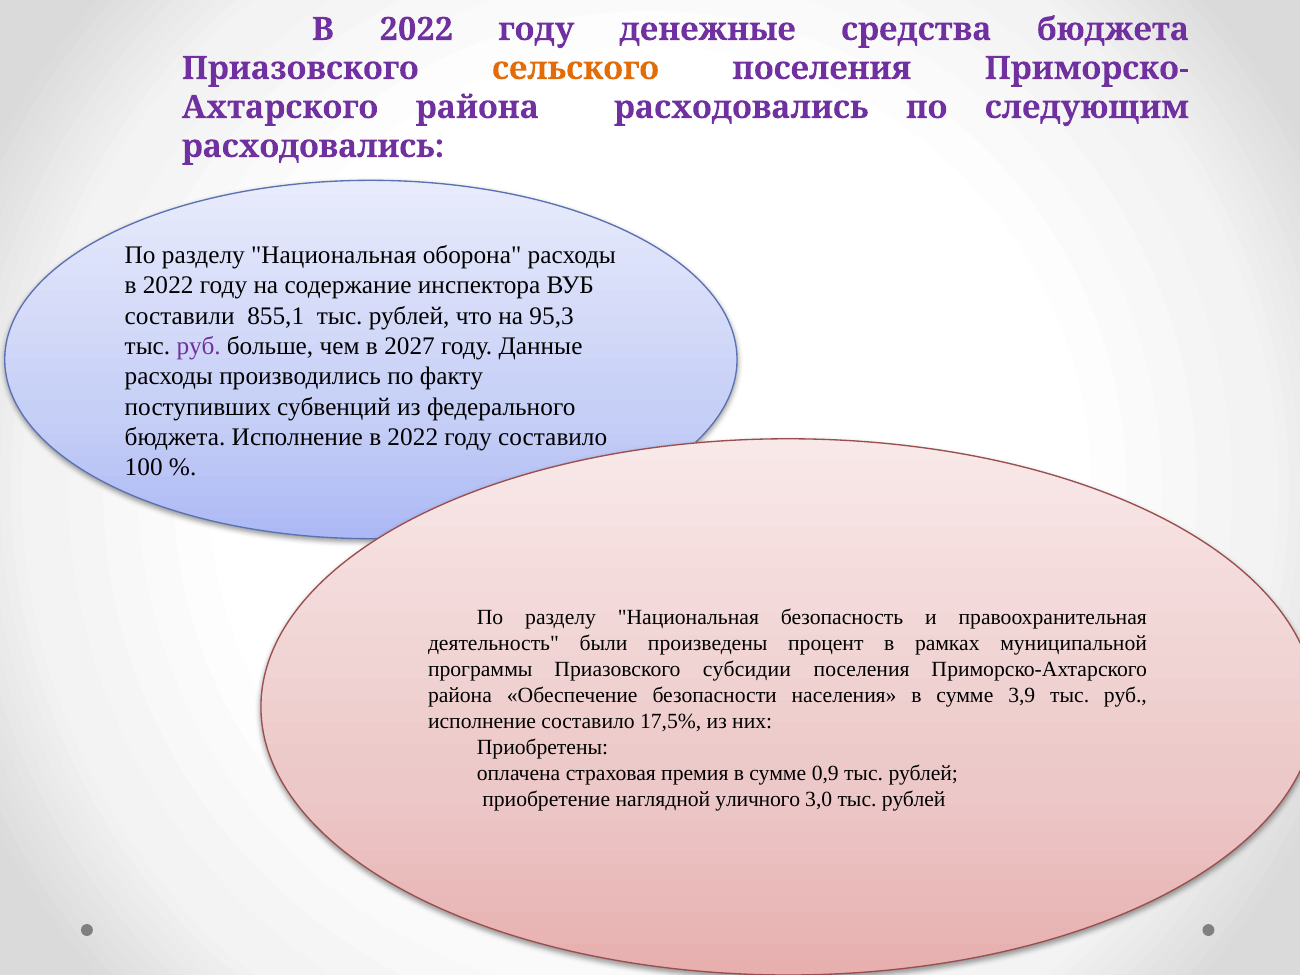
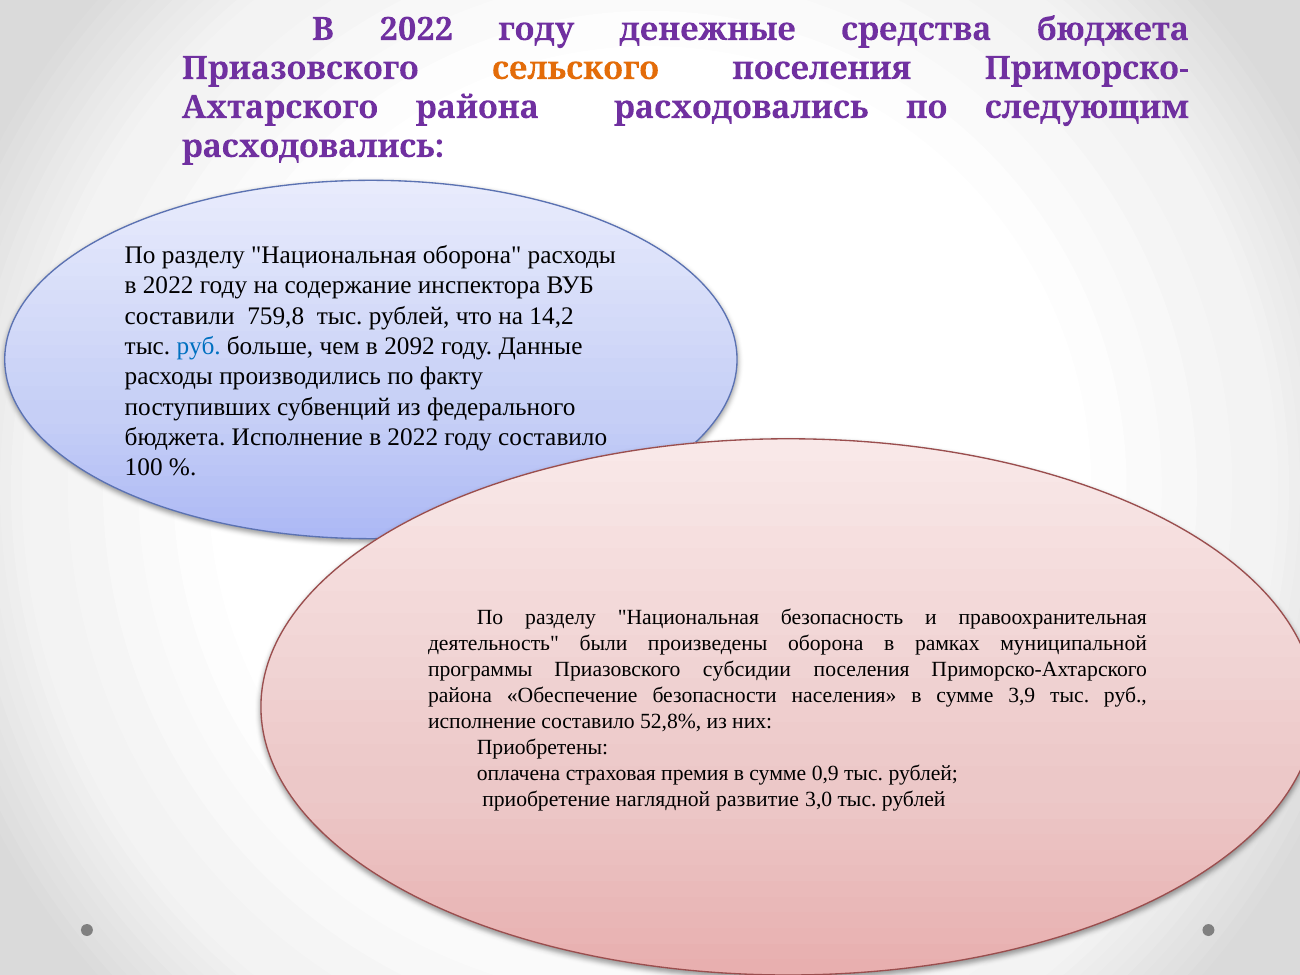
855,1: 855,1 -> 759,8
95,3: 95,3 -> 14,2
руб at (199, 346) colour: purple -> blue
2027: 2027 -> 2092
произведены процент: процент -> оборона
17,5%: 17,5% -> 52,8%
уличного: уличного -> развитие
